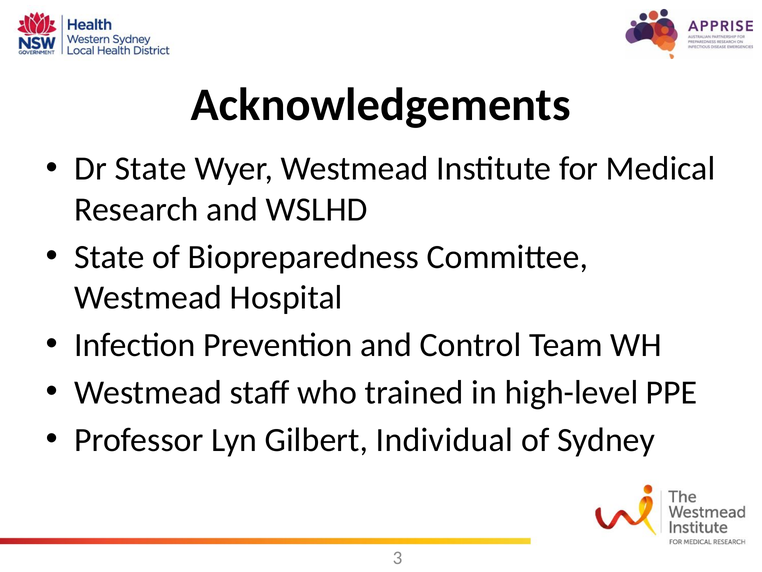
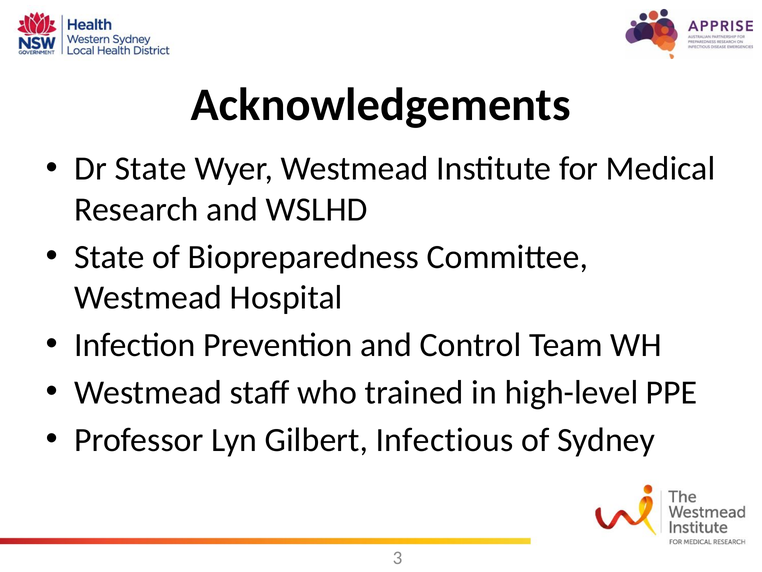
Individual: Individual -> Infectious
